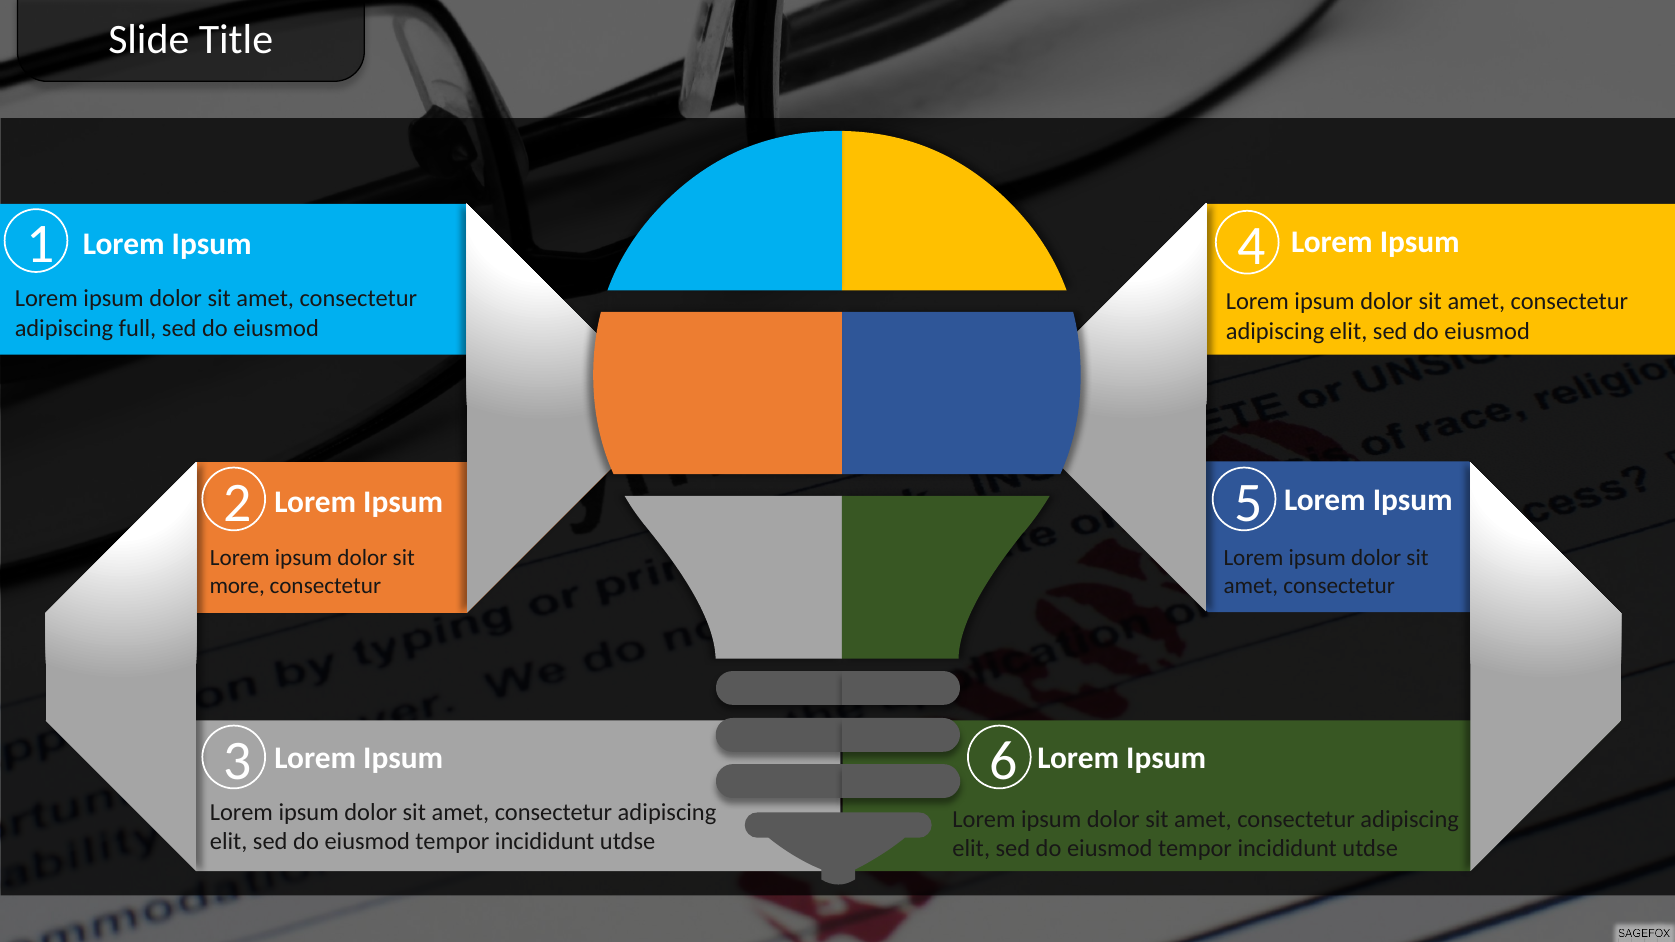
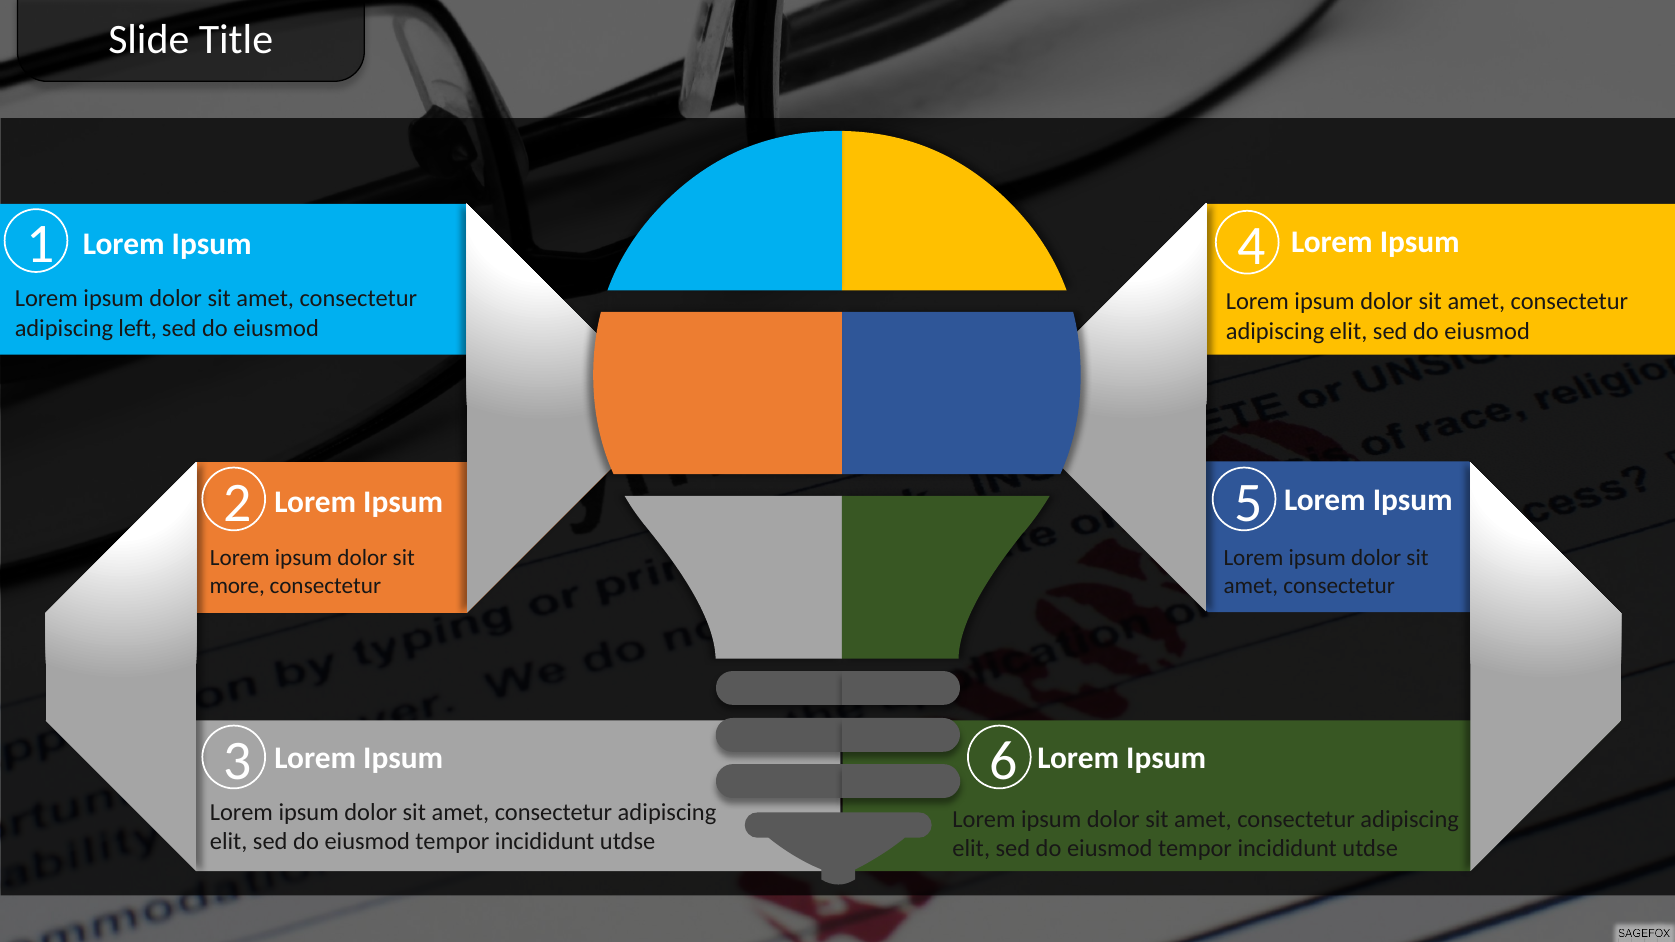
full: full -> left
